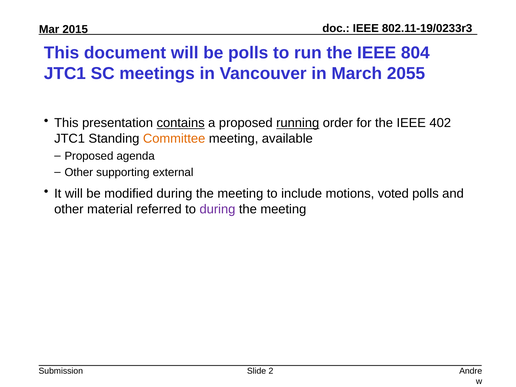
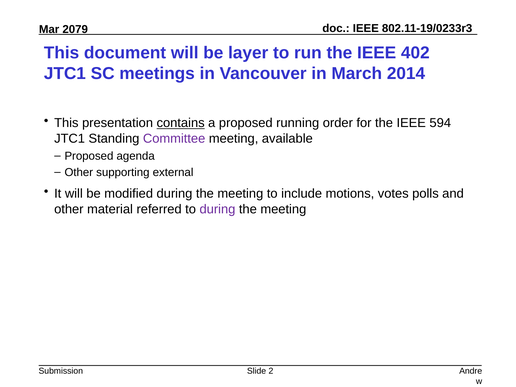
2015: 2015 -> 2079
be polls: polls -> layer
804: 804 -> 402
2055: 2055 -> 2014
running underline: present -> none
402: 402 -> 594
Committee colour: orange -> purple
voted: voted -> votes
